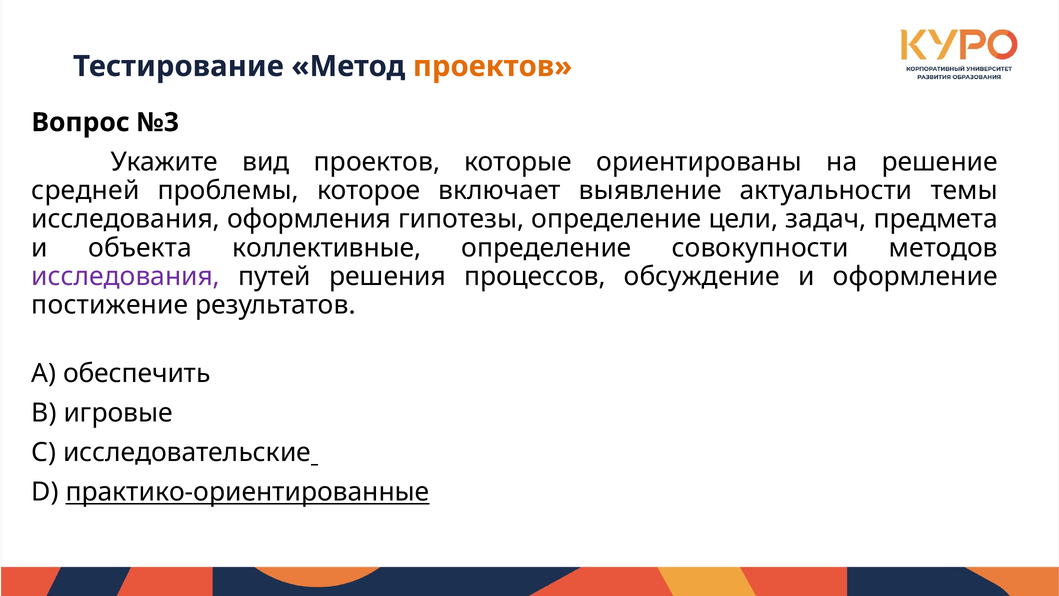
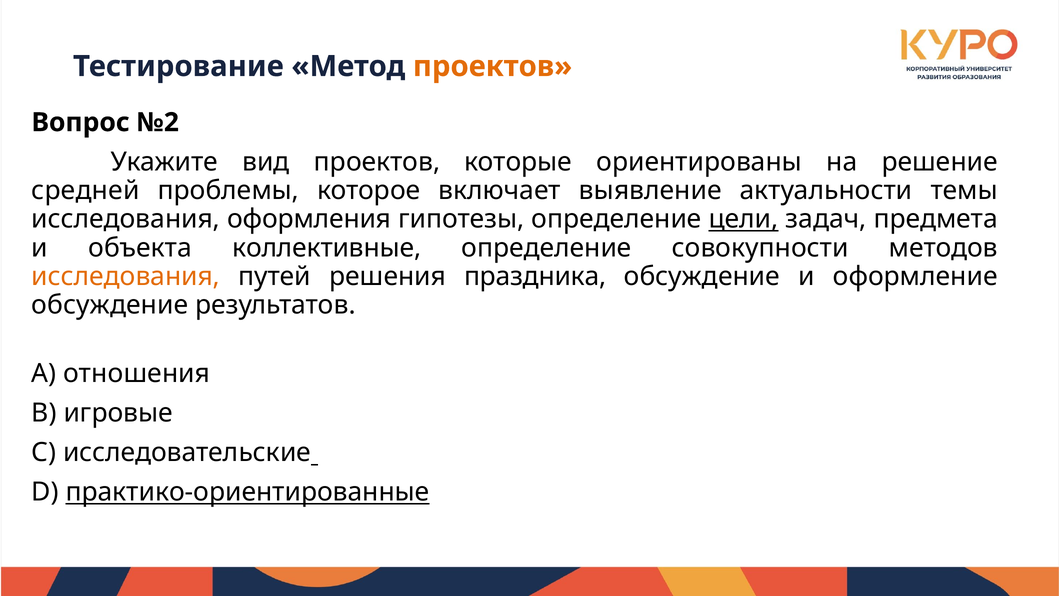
№3: №3 -> №2
цели underline: none -> present
исследования at (126, 276) colour: purple -> orange
процессов: процессов -> праздника
постижение at (110, 305): постижение -> обсуждение
обеспечить: обеспечить -> отношения
